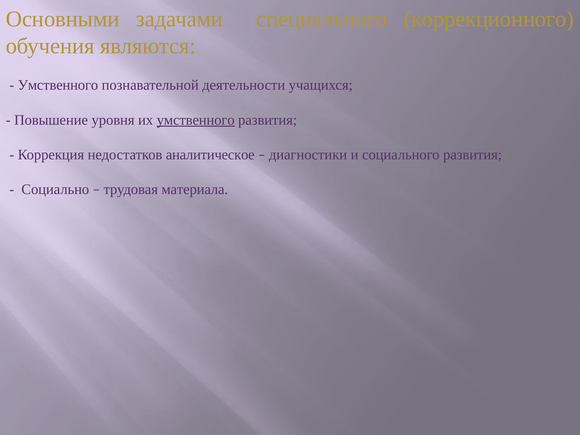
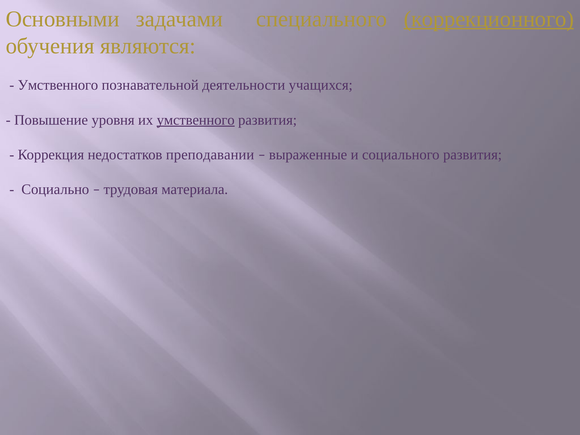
коррекционного underline: none -> present
аналитическое: аналитическое -> преподавании
диагностики: диагностики -> выраженные
